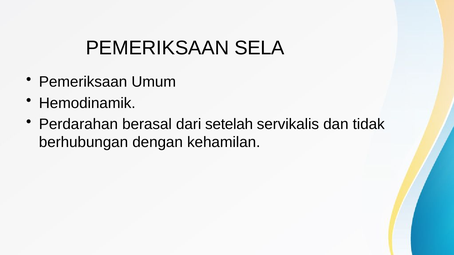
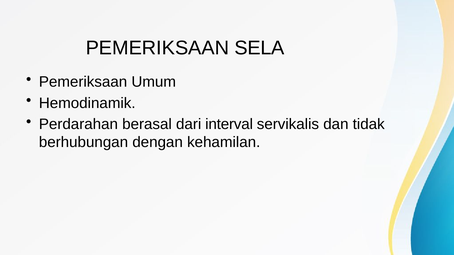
setelah: setelah -> interval
